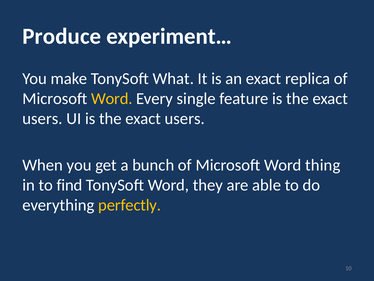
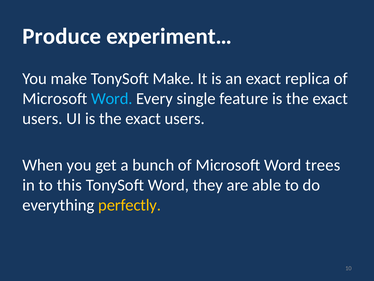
TonySoft What: What -> Make
Word at (112, 98) colour: yellow -> light blue
thing: thing -> trees
find: find -> this
